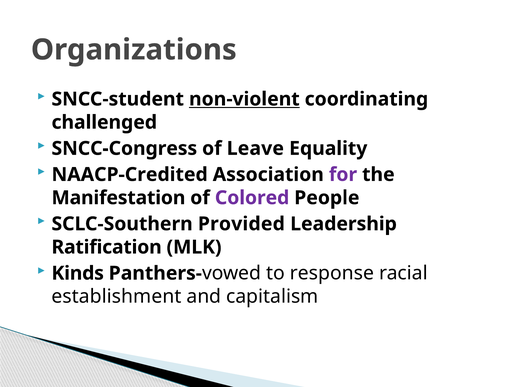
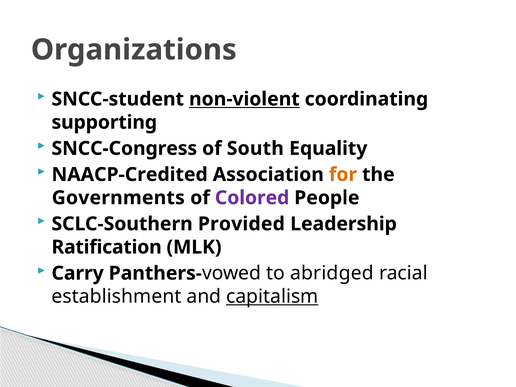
challenged: challenged -> supporting
Leave: Leave -> South
for colour: purple -> orange
Manifestation: Manifestation -> Governments
Kinds: Kinds -> Carry
response: response -> abridged
capitalism underline: none -> present
